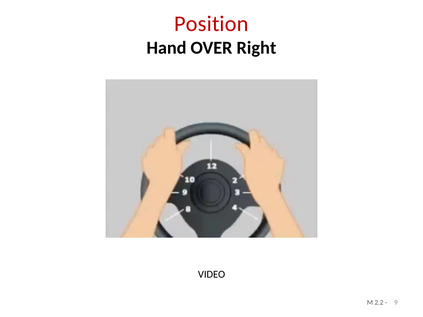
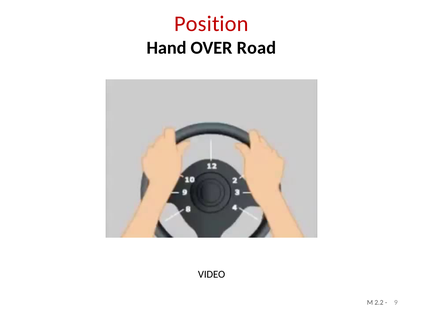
Right: Right -> Road
